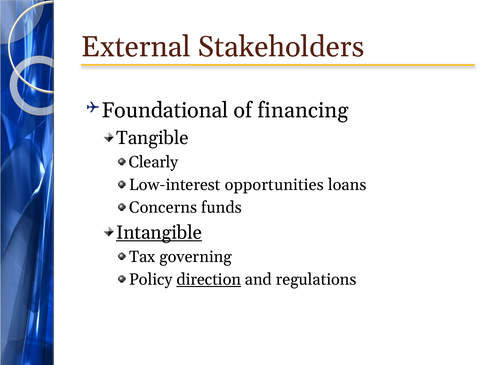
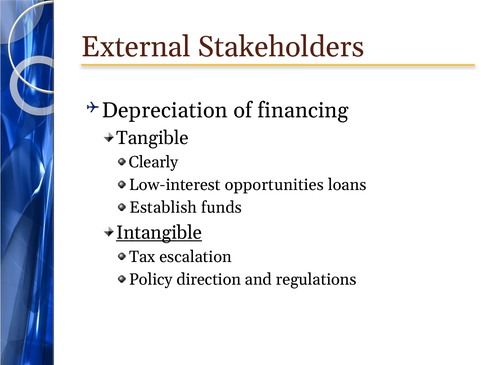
Foundational: Foundational -> Depreciation
Concerns: Concerns -> Establish
governing: governing -> escalation
direction underline: present -> none
